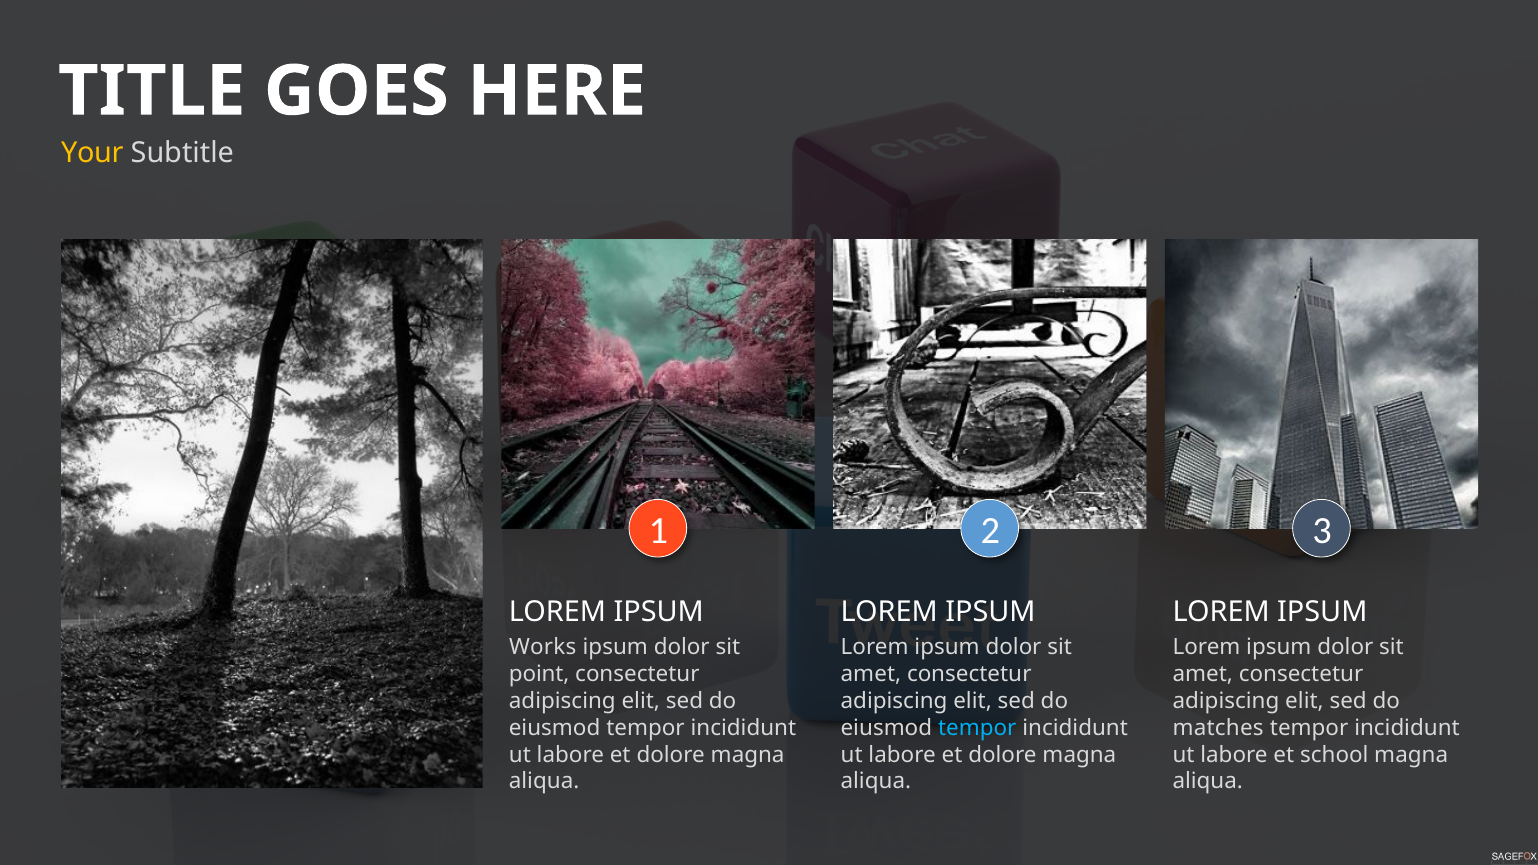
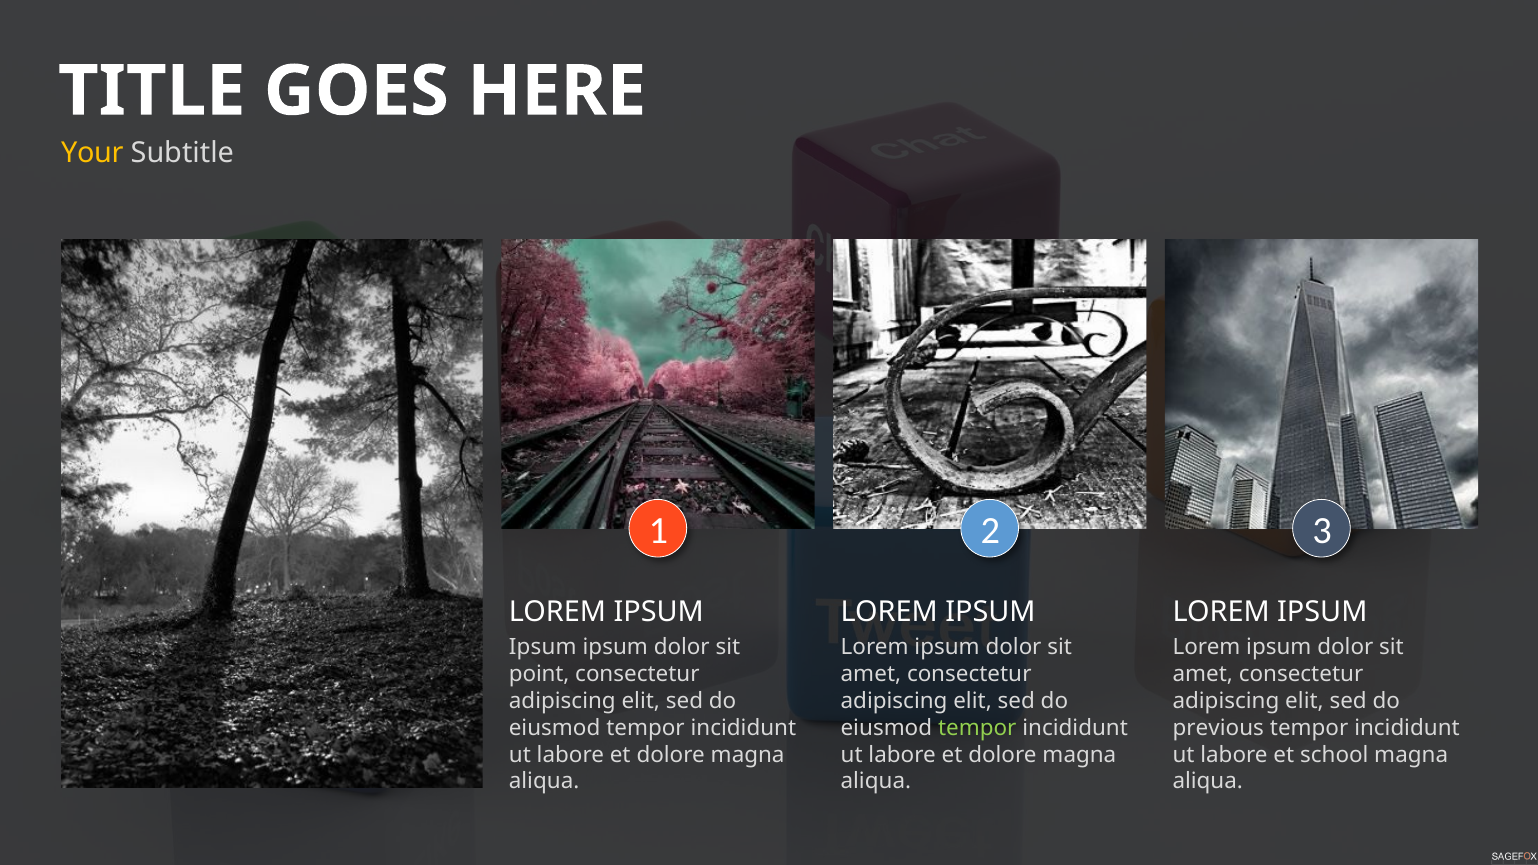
Works at (543, 647): Works -> Ipsum
tempor at (977, 728) colour: light blue -> light green
matches: matches -> previous
